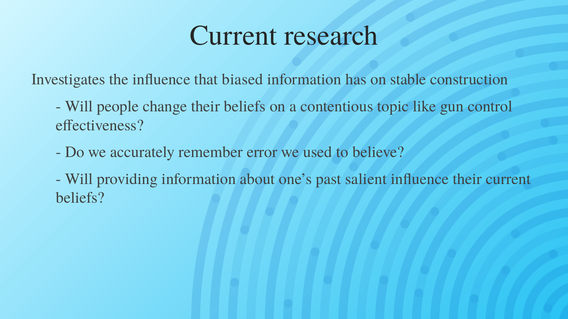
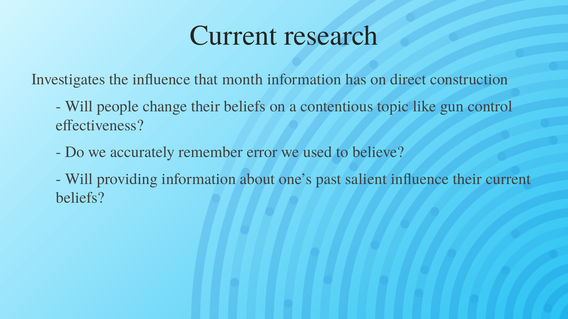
biased: biased -> month
stable: stable -> direct
